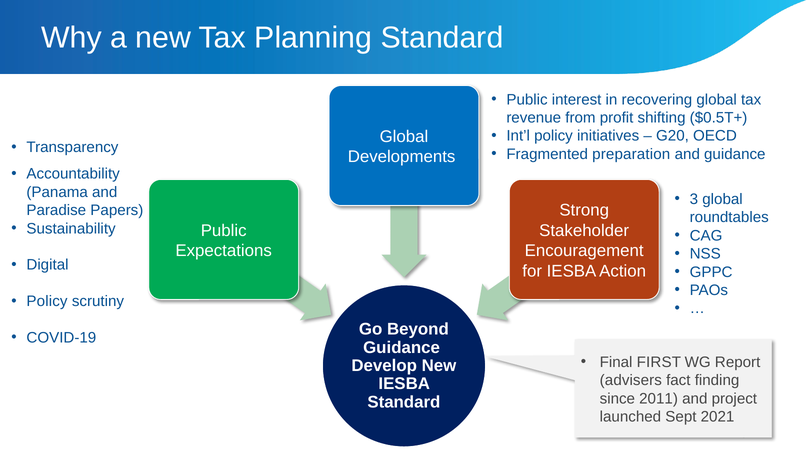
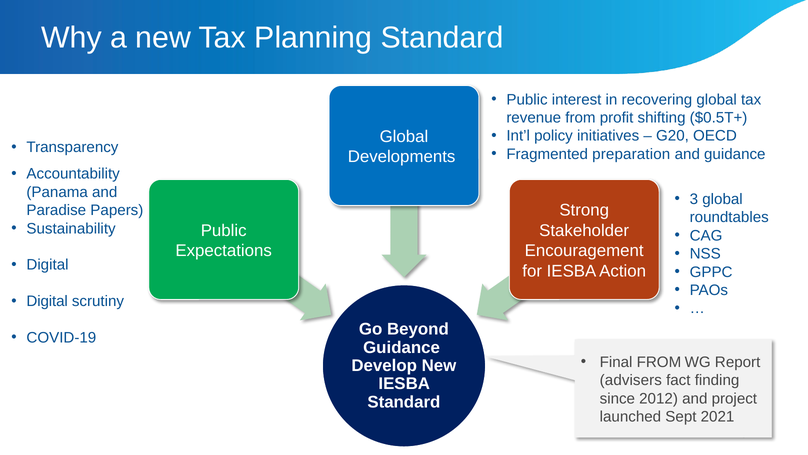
Policy at (47, 301): Policy -> Digital
Final FIRST: FIRST -> FROM
2011: 2011 -> 2012
